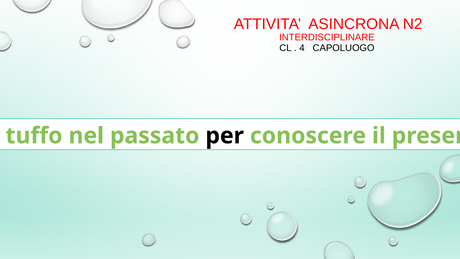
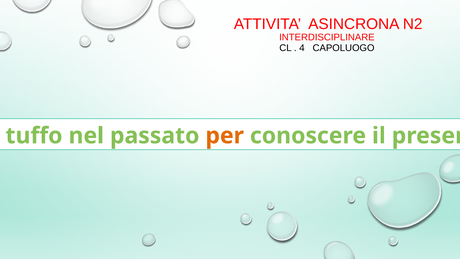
per colour: black -> orange
